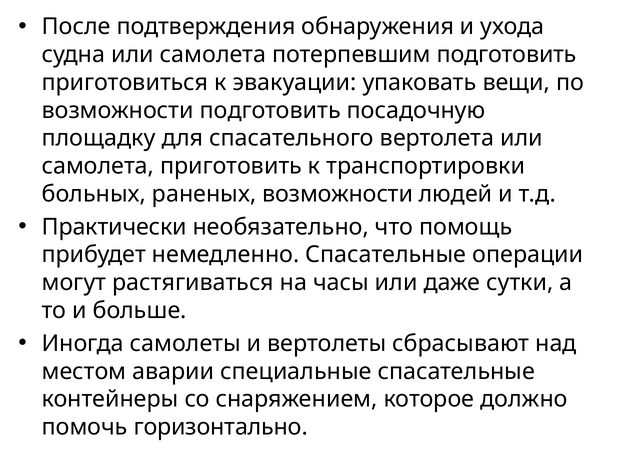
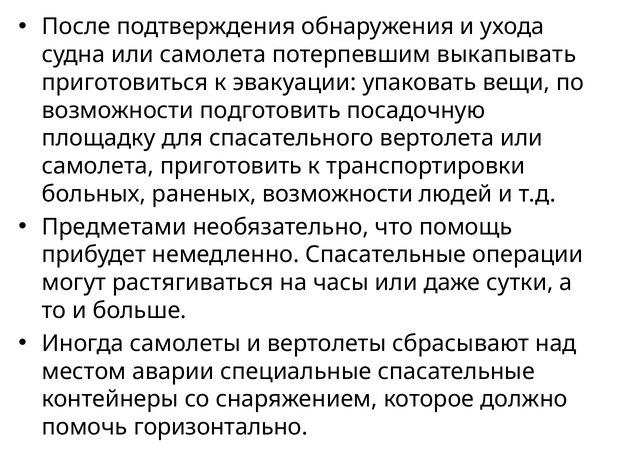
потерпевшим подготовить: подготовить -> выкапывать
Практически: Практически -> Предметами
